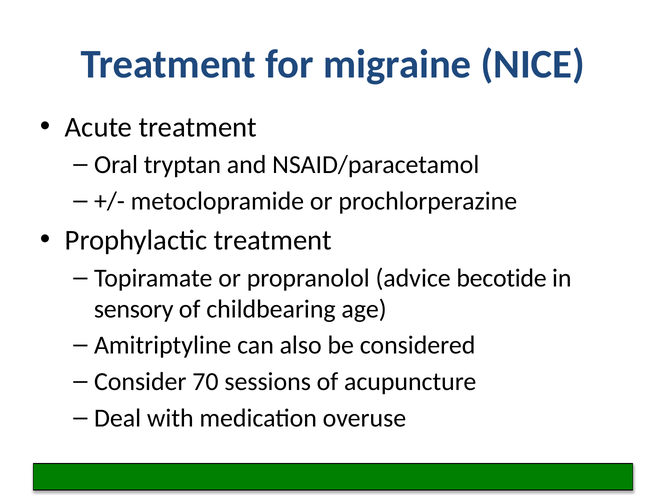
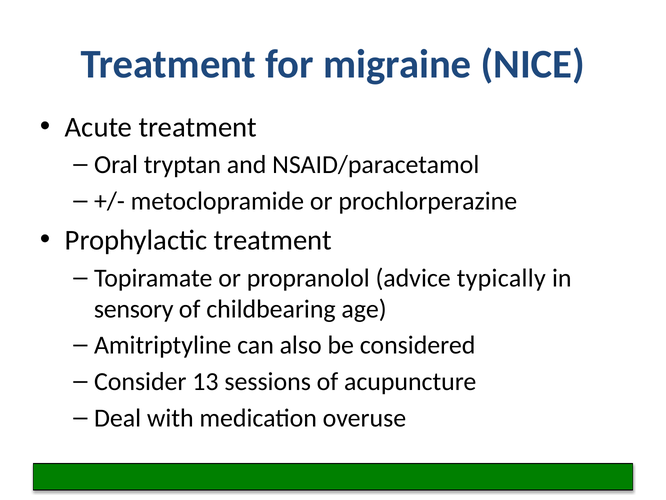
becotide: becotide -> typically
70: 70 -> 13
